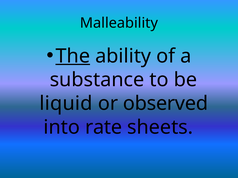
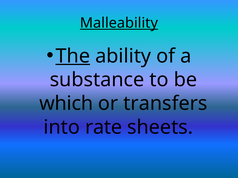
Malleability underline: none -> present
liquid: liquid -> which
observed: observed -> transfers
